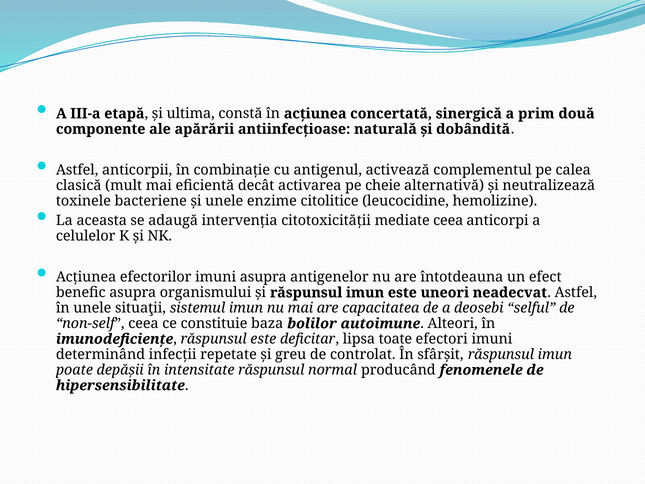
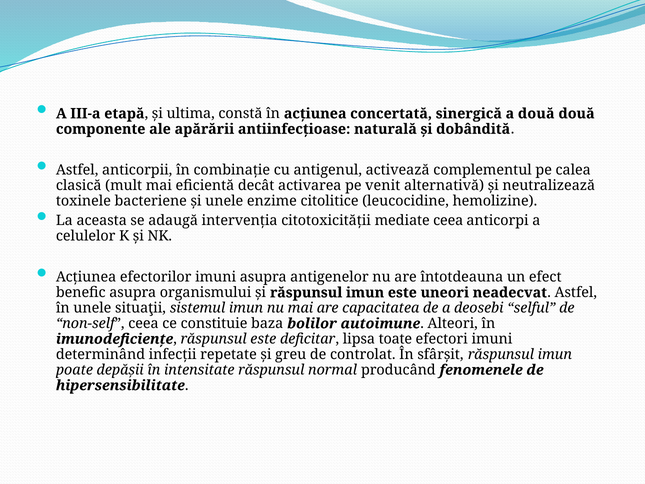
a prim: prim -> două
cheie: cheie -> venit
